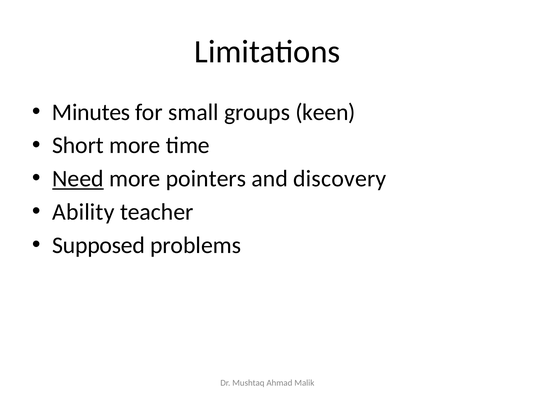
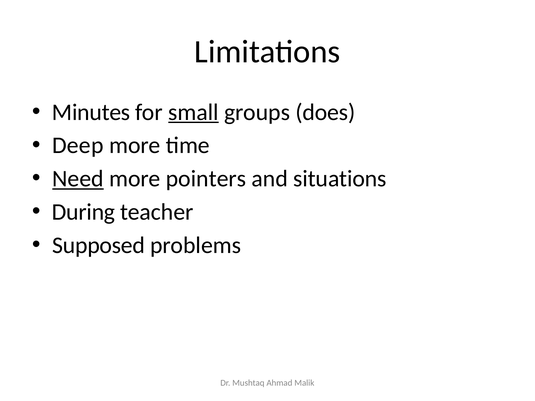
small underline: none -> present
keen: keen -> does
Short: Short -> Deep
discovery: discovery -> situations
Ability: Ability -> During
